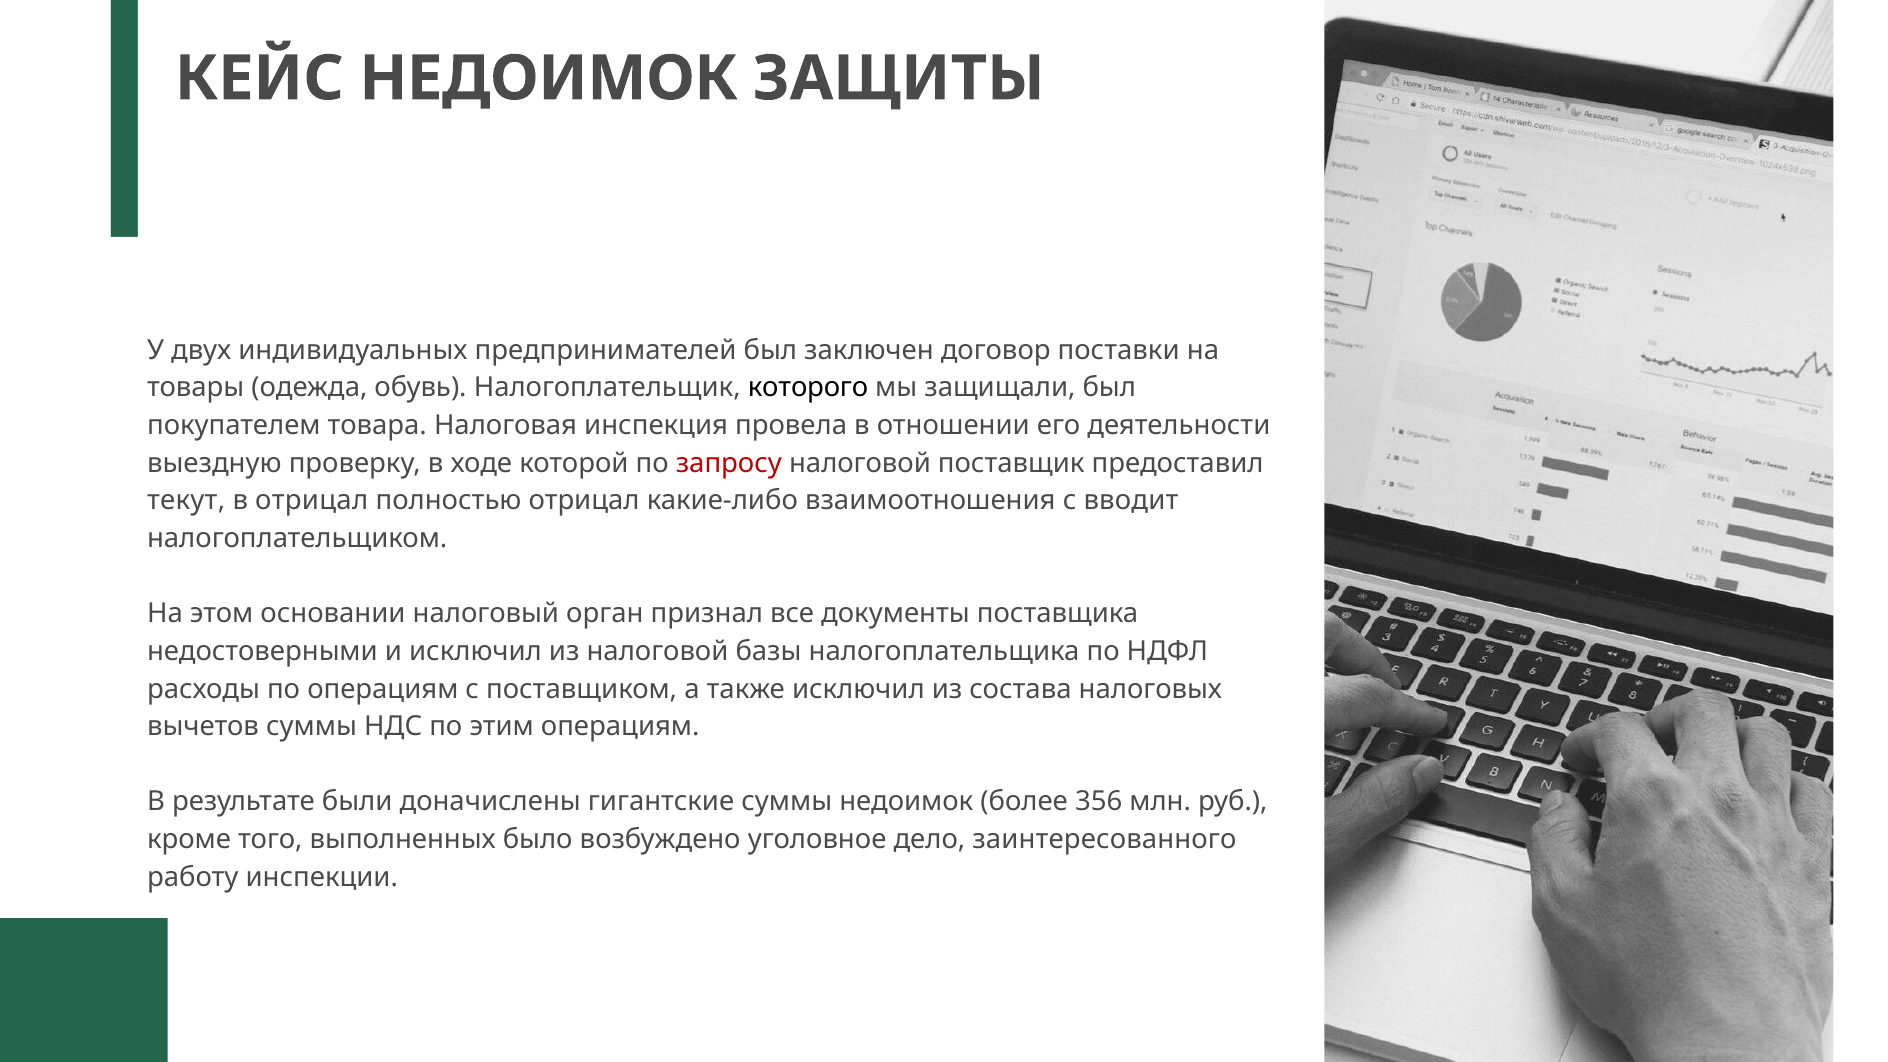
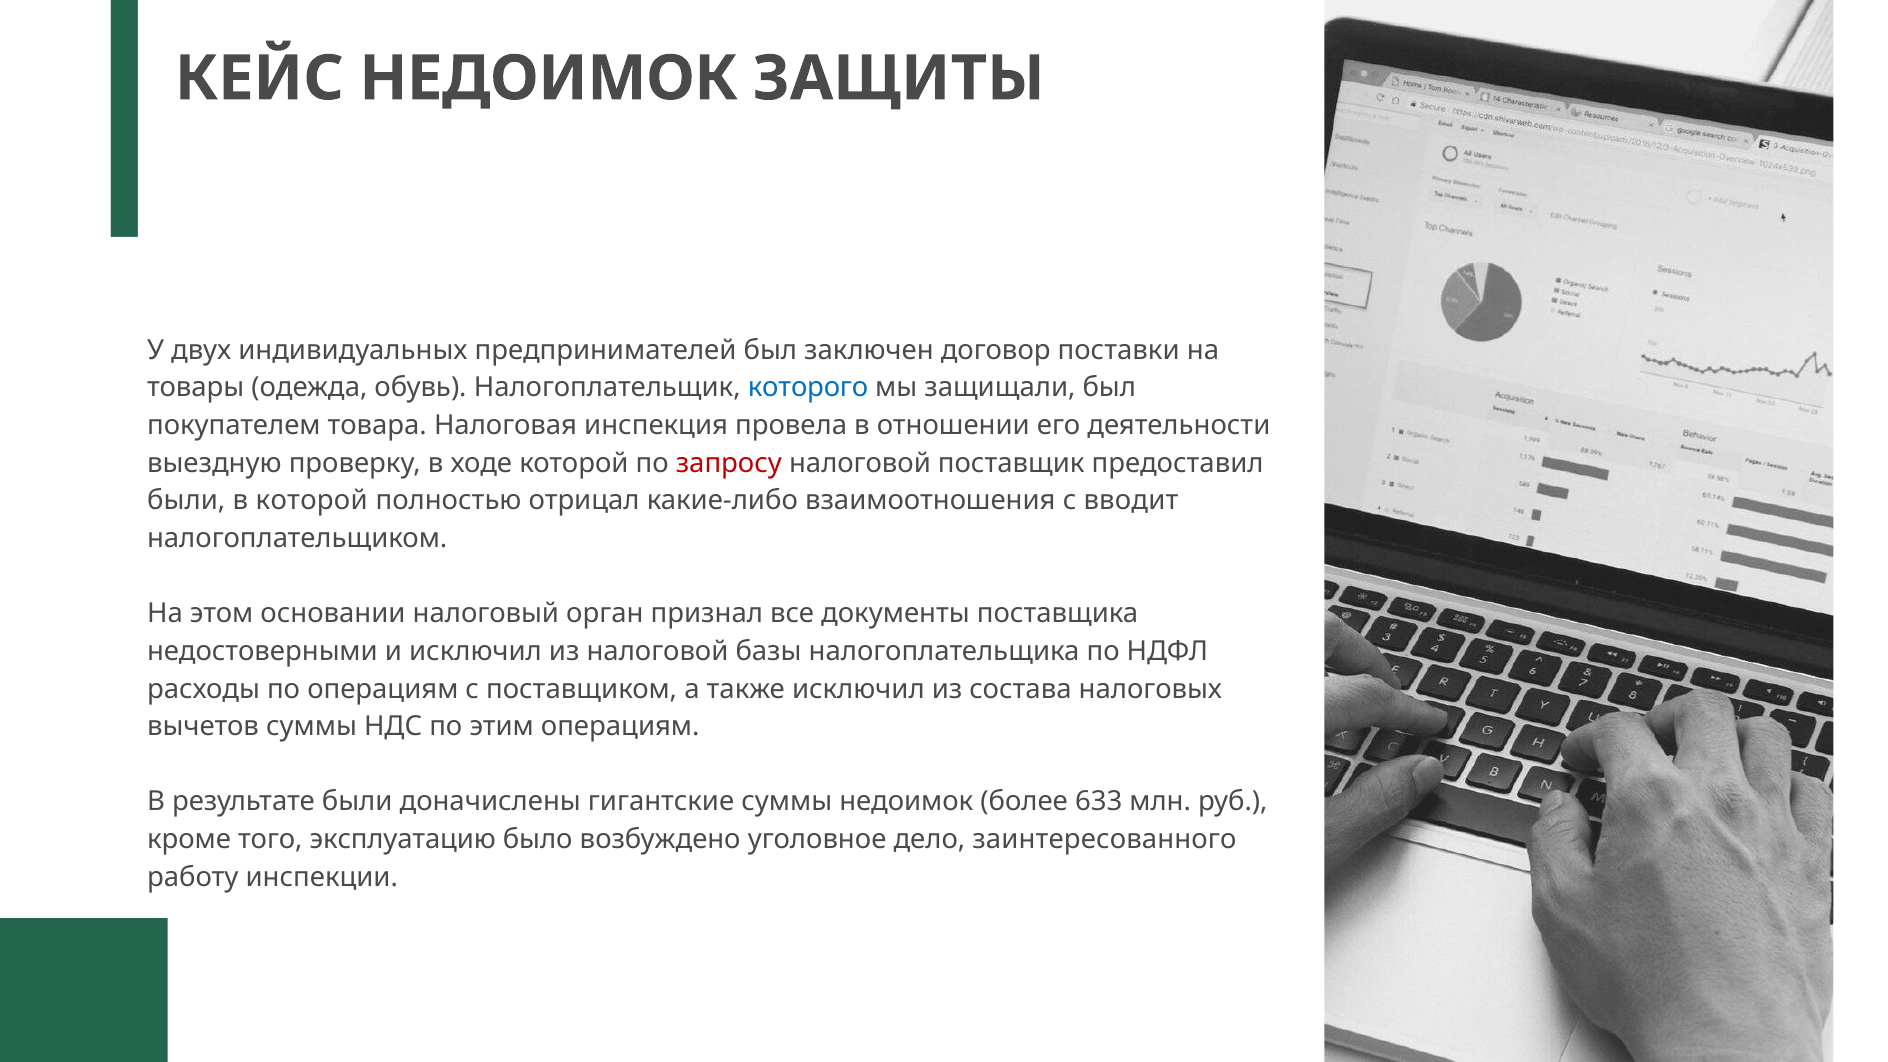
которого colour: black -> blue
текут at (186, 501): текут -> были
в отрицал: отрицал -> которой
356: 356 -> 633
выполненных: выполненных -> эксплуатацию
